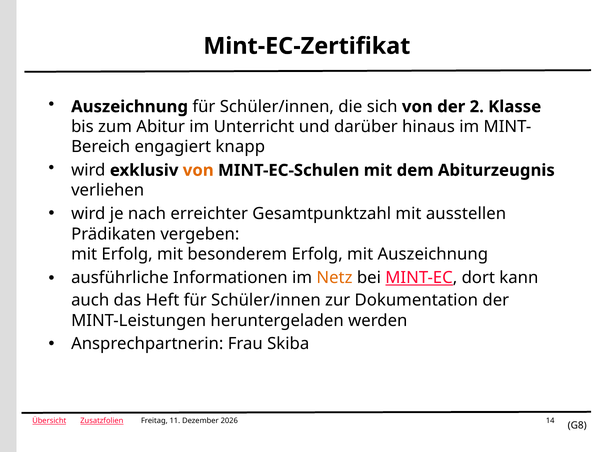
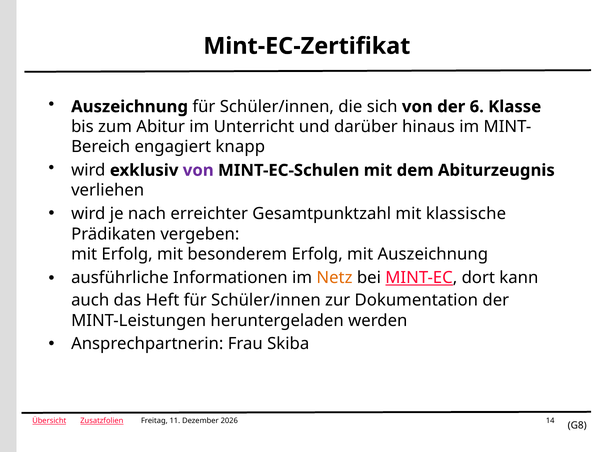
2: 2 -> 6
von at (198, 170) colour: orange -> purple
ausstellen: ausstellen -> klassische
